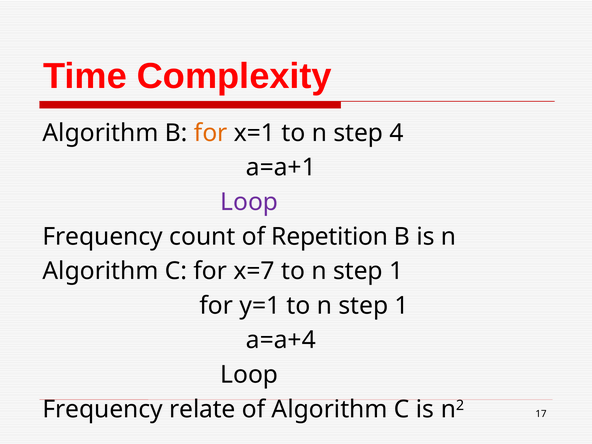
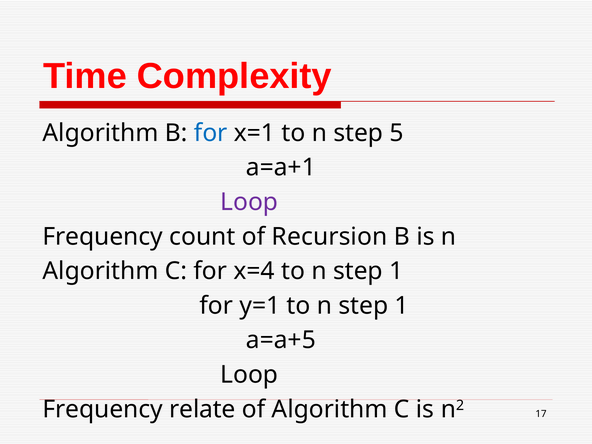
for at (211, 133) colour: orange -> blue
4: 4 -> 5
Repetition: Repetition -> Recursion
x=7: x=7 -> x=4
a=a+4: a=a+4 -> a=a+5
